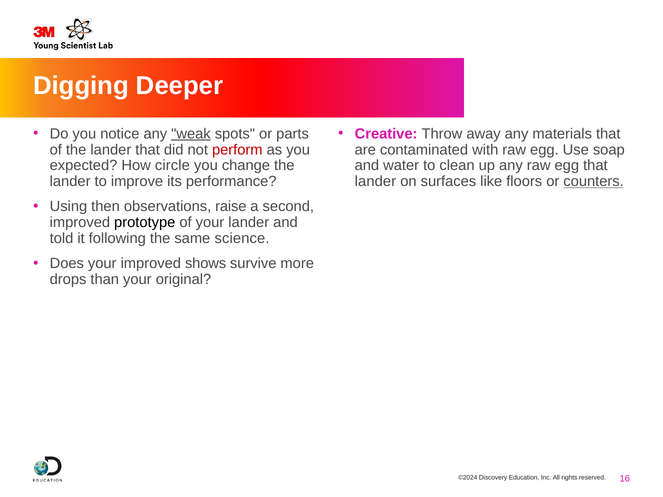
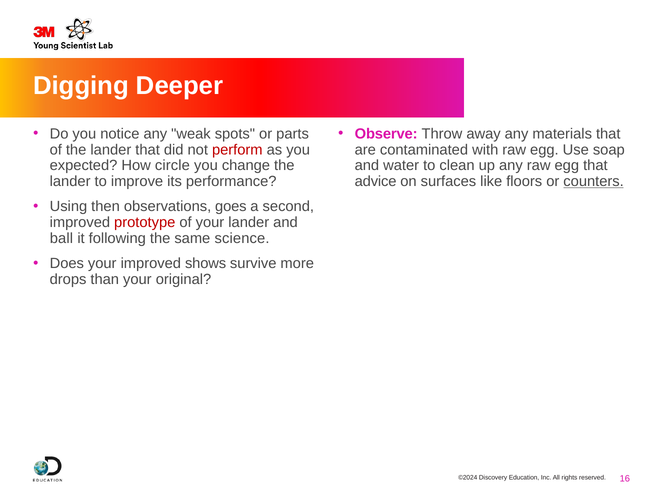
weak underline: present -> none
Creative: Creative -> Observe
lander at (375, 182): lander -> advice
raise: raise -> goes
prototype colour: black -> red
told: told -> ball
